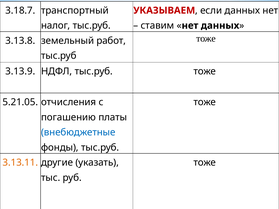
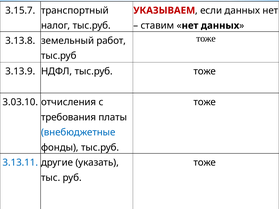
3.18.7: 3.18.7 -> 3.15.7
5.21.05: 5.21.05 -> 3.03.10
погашению: погашению -> требования
3.13.11 colour: orange -> blue
